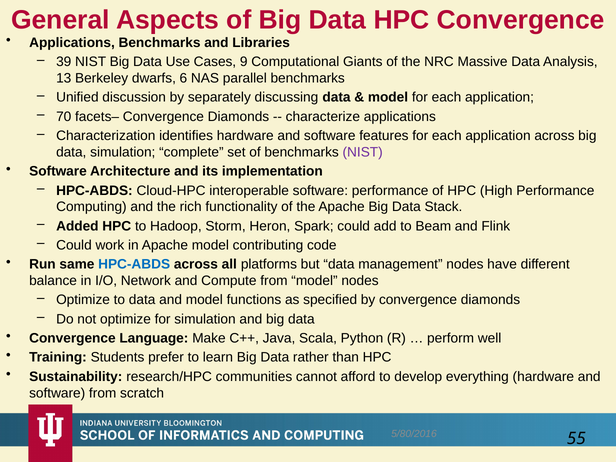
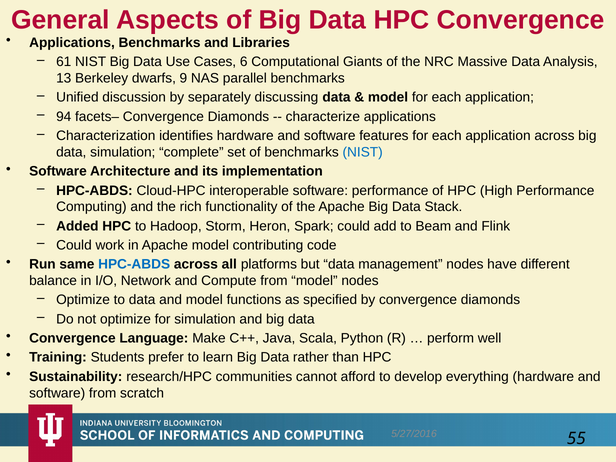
39: 39 -> 61
9: 9 -> 6
6: 6 -> 9
70: 70 -> 94
NIST at (363, 152) colour: purple -> blue
5/80/2016: 5/80/2016 -> 5/27/2016
